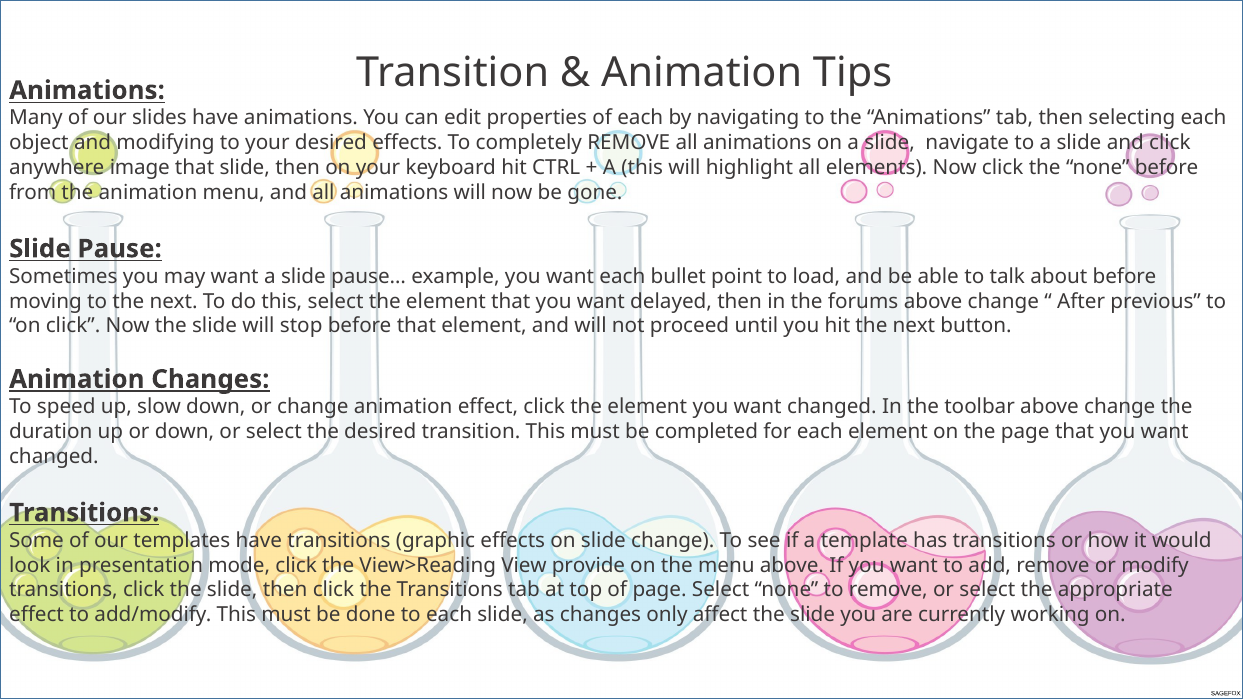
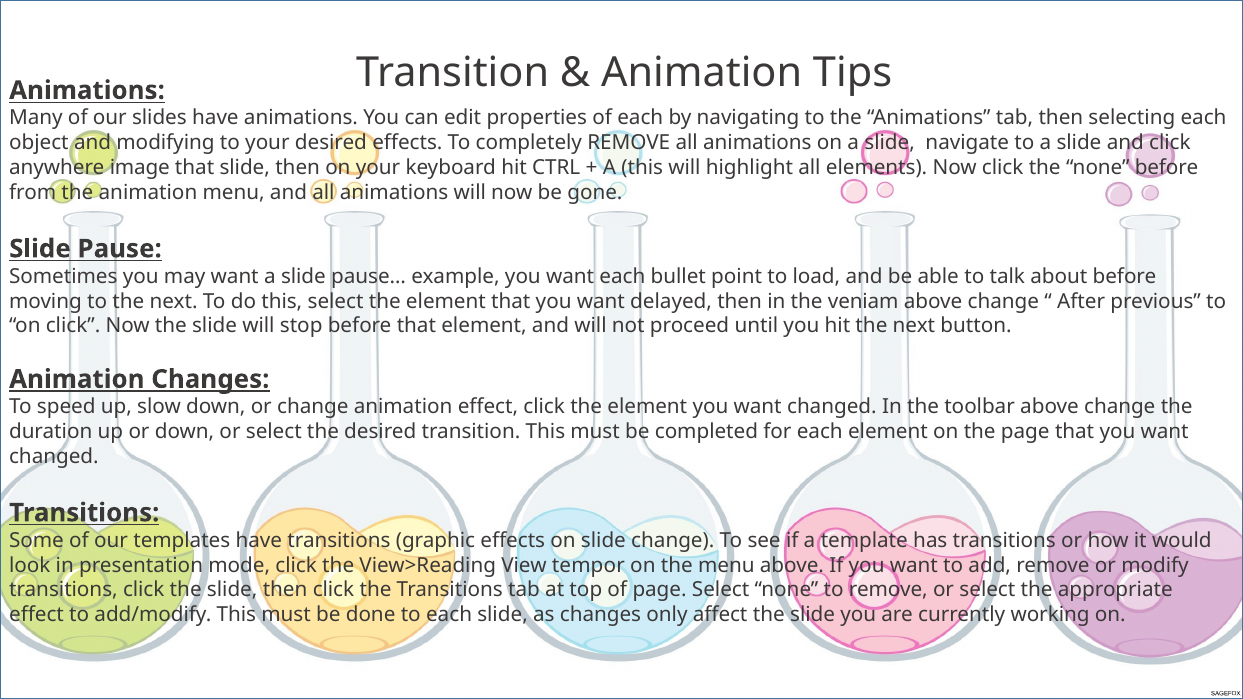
forums: forums -> veniam
provide: provide -> tempor
